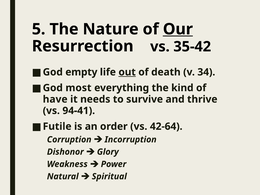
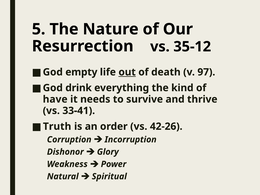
Our underline: present -> none
35-42: 35-42 -> 35-12
34: 34 -> 97
most: most -> drink
94-41: 94-41 -> 33-41
Futile: Futile -> Truth
42-64: 42-64 -> 42-26
